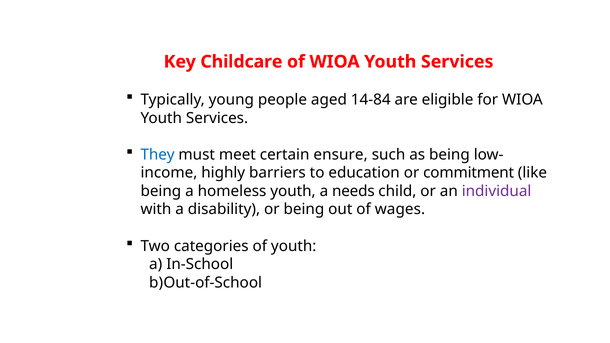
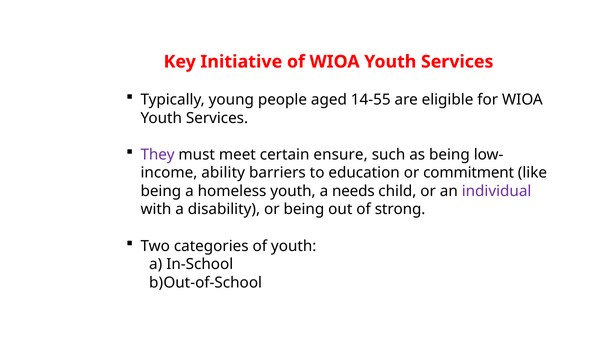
Childcare: Childcare -> Initiative
14-84: 14-84 -> 14-55
They colour: blue -> purple
highly: highly -> ability
wages: wages -> strong
